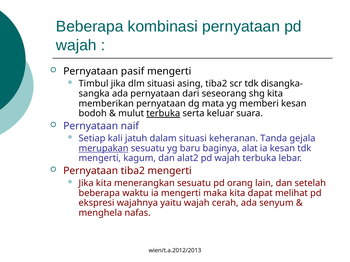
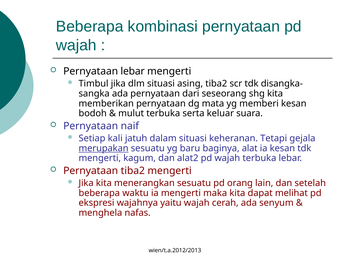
Pernyataan pasif: pasif -> lebar
terbuka at (163, 114) underline: present -> none
Tanda: Tanda -> Tetapi
